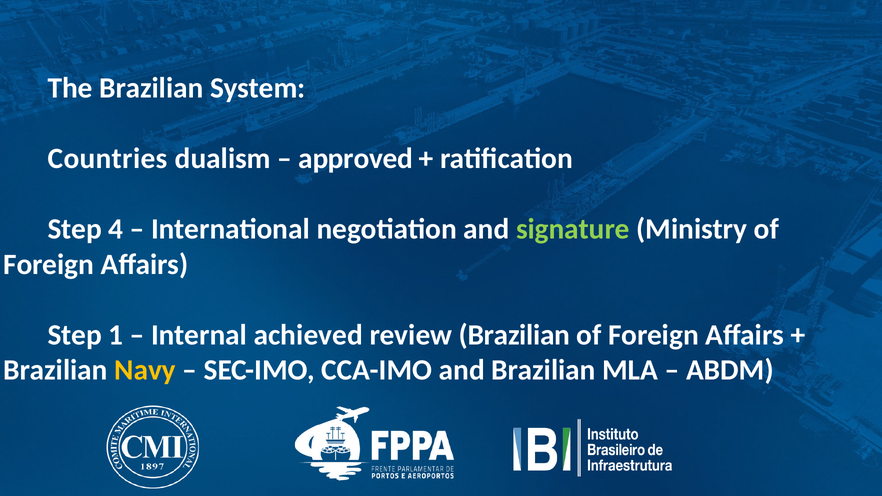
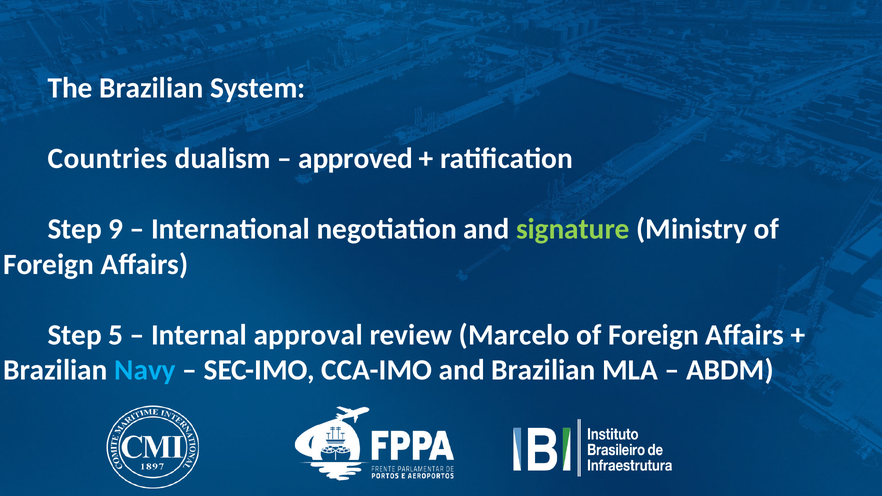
4: 4 -> 9
1: 1 -> 5
achieved: achieved -> approval
review Brazilian: Brazilian -> Marcelo
Navy colour: yellow -> light blue
